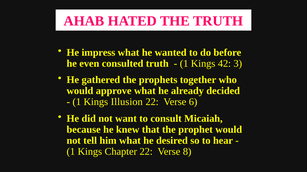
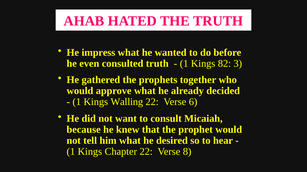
42: 42 -> 82
Illusion: Illusion -> Walling
